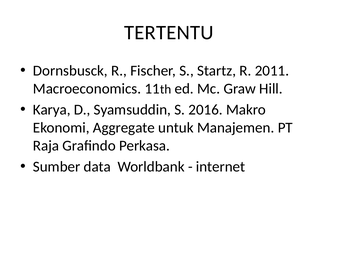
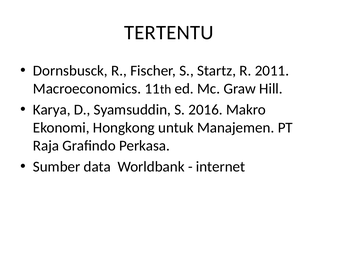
Aggregate: Aggregate -> Hongkong
